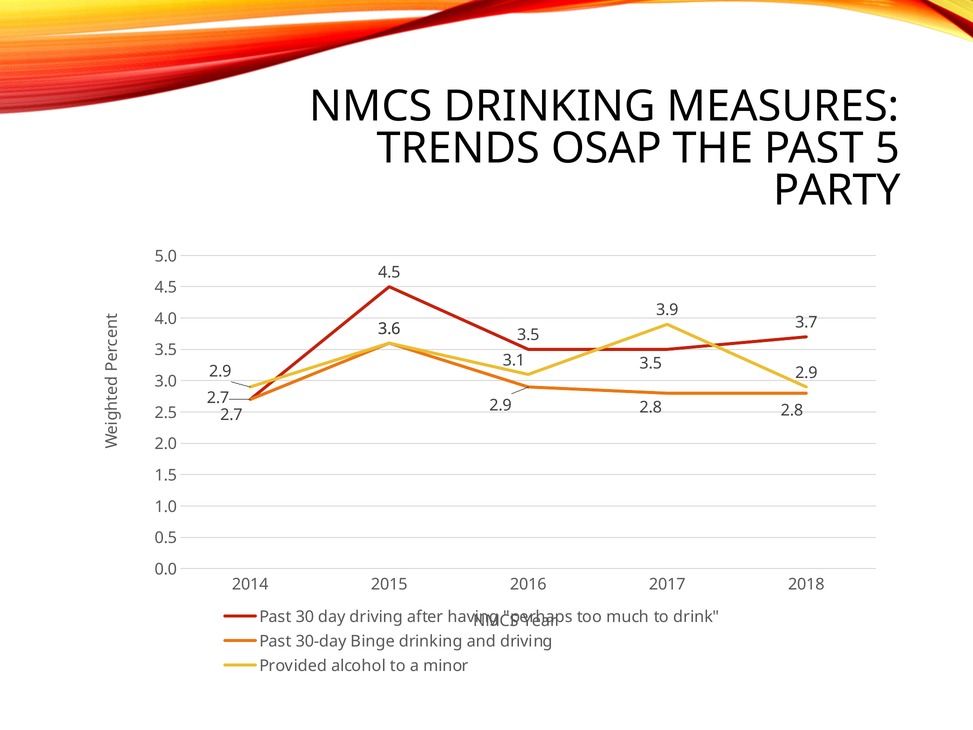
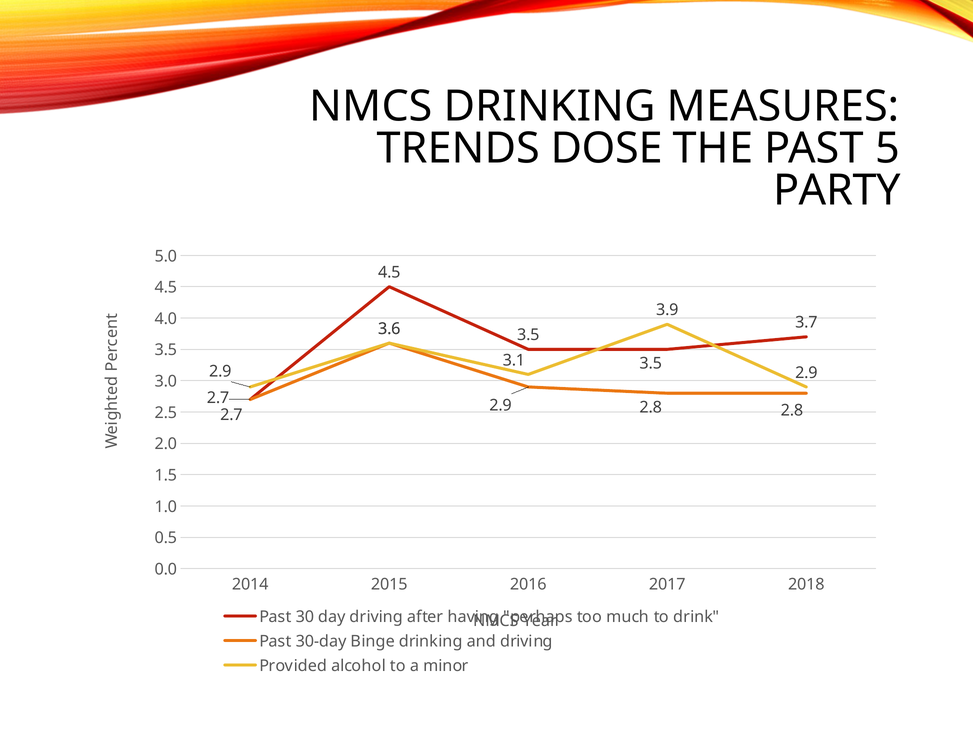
OSAP: OSAP -> DOSE
